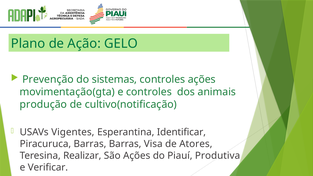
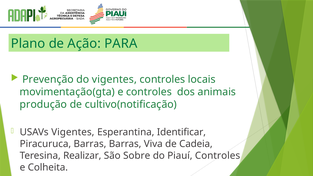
GELO: GELO -> PARA
do sistemas: sistemas -> vigentes
controles ações: ações -> locais
Visa: Visa -> Viva
Atores: Atores -> Cadeia
São Ações: Ações -> Sobre
Piauí Produtiva: Produtiva -> Controles
Verificar: Verificar -> Colheita
